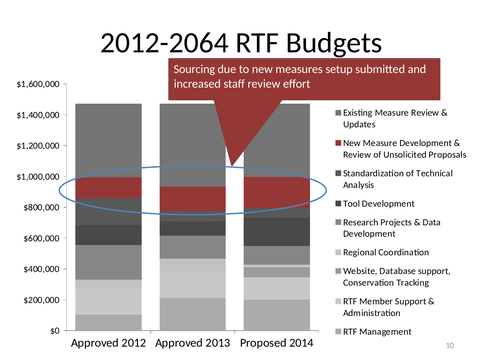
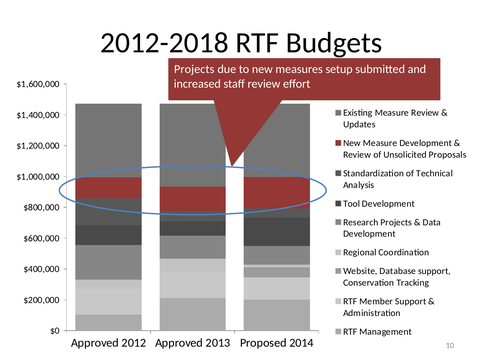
2012-2064: 2012-2064 -> 2012-2018
Sourcing at (194, 69): Sourcing -> Projects
